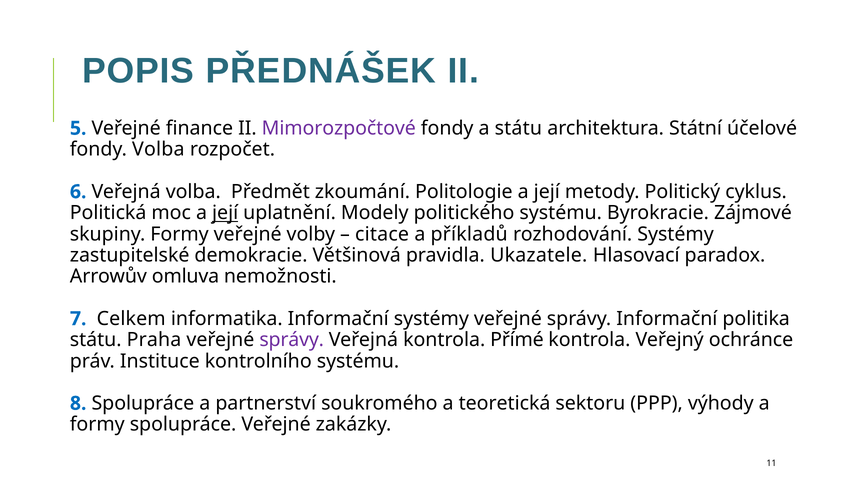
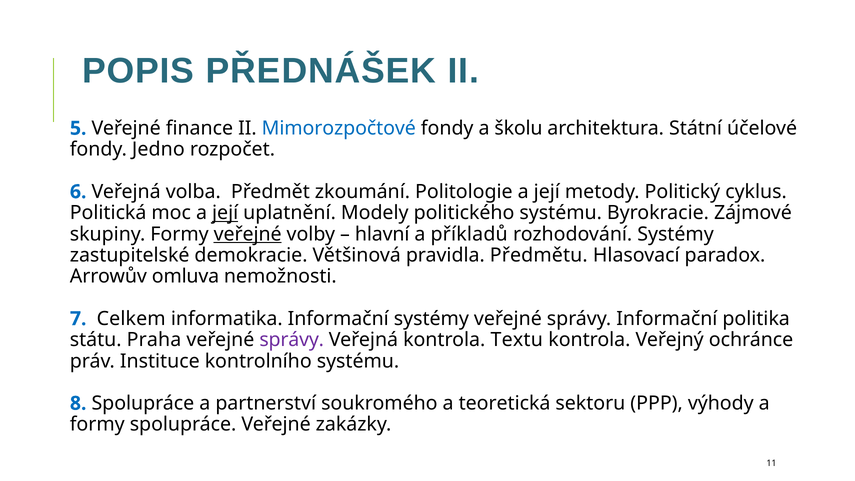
Mimorozpočtové colour: purple -> blue
a státu: státu -> školu
fondy Volba: Volba -> Jedno
veřejné at (248, 234) underline: none -> present
citace: citace -> hlavní
Ukazatele: Ukazatele -> Předmětu
Přímé: Přímé -> Textu
